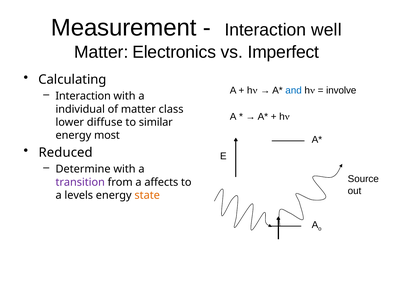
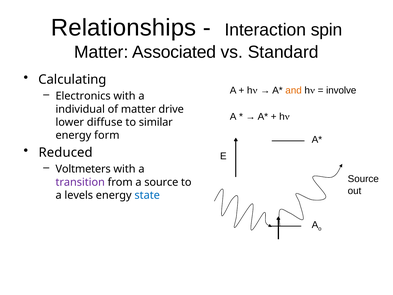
Measurement: Measurement -> Relationships
well: well -> spin
Electronics: Electronics -> Associated
Imperfect: Imperfect -> Standard
and colour: blue -> orange
Interaction at (83, 96): Interaction -> Electronics
class: class -> drive
most: most -> form
Determine: Determine -> Voltmeters
a affects: affects -> source
state colour: orange -> blue
